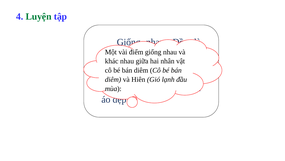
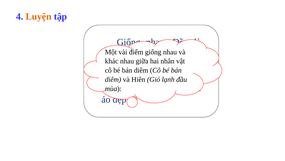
Luyện colour: green -> orange
